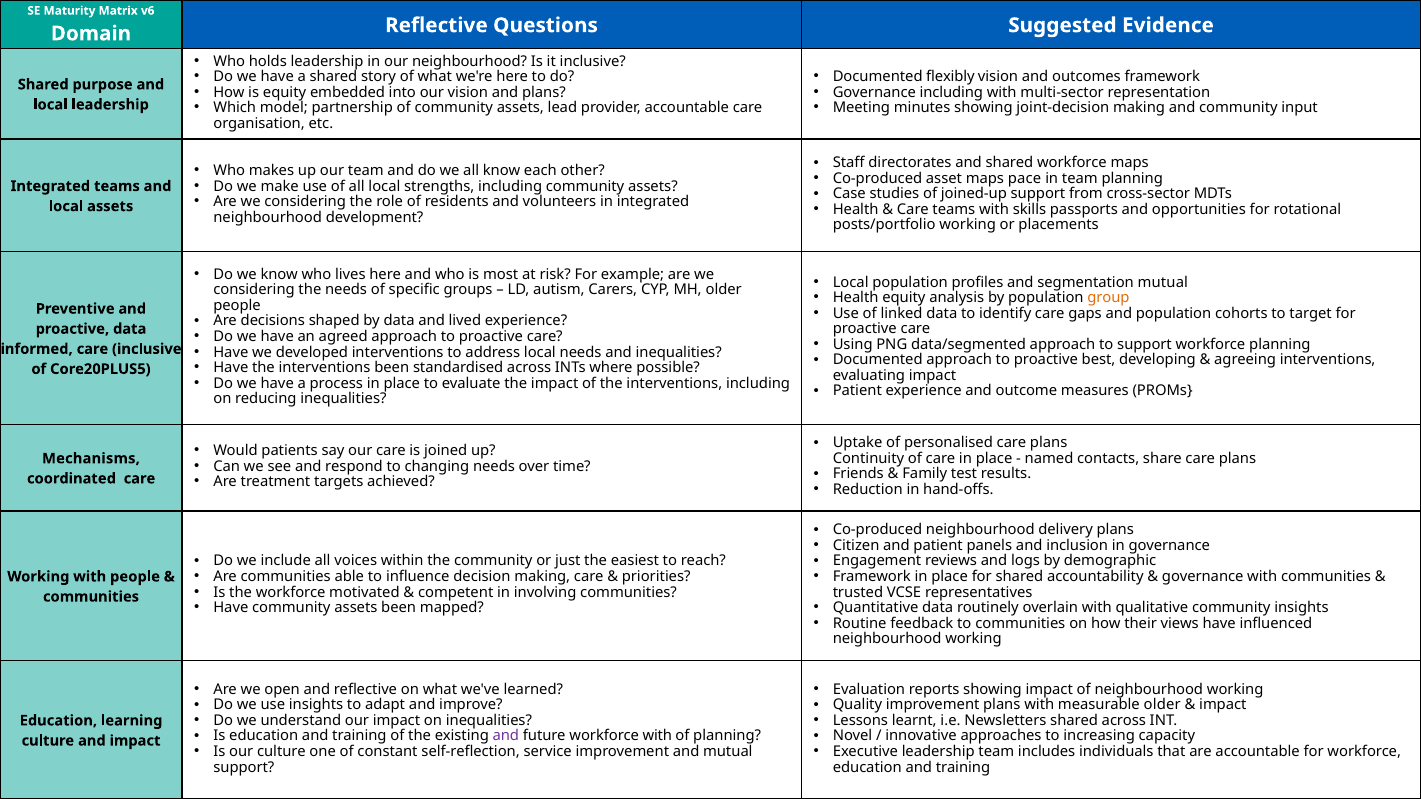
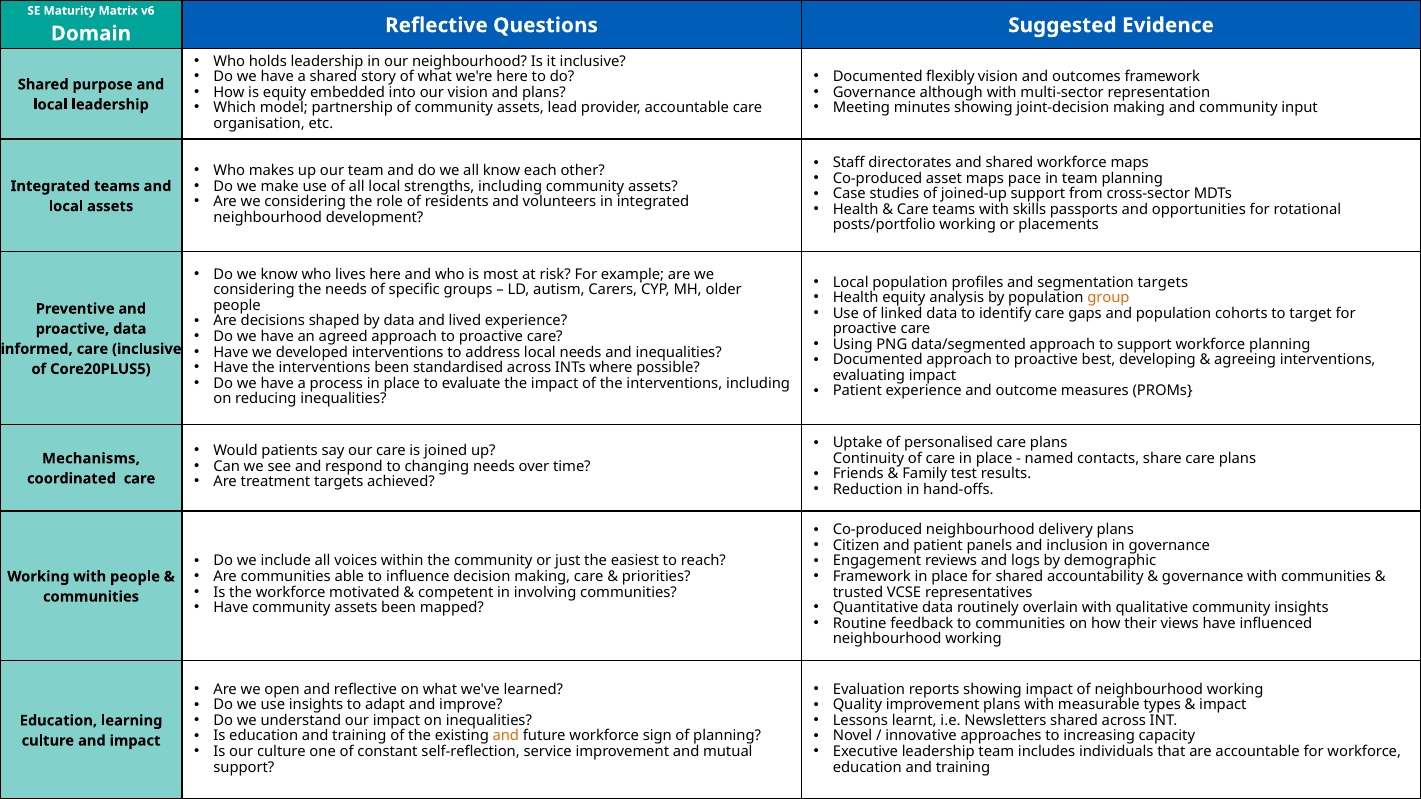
Governance including: including -> although
segmentation mutual: mutual -> targets
measurable older: older -> types
and at (506, 736) colour: purple -> orange
workforce with: with -> sign
